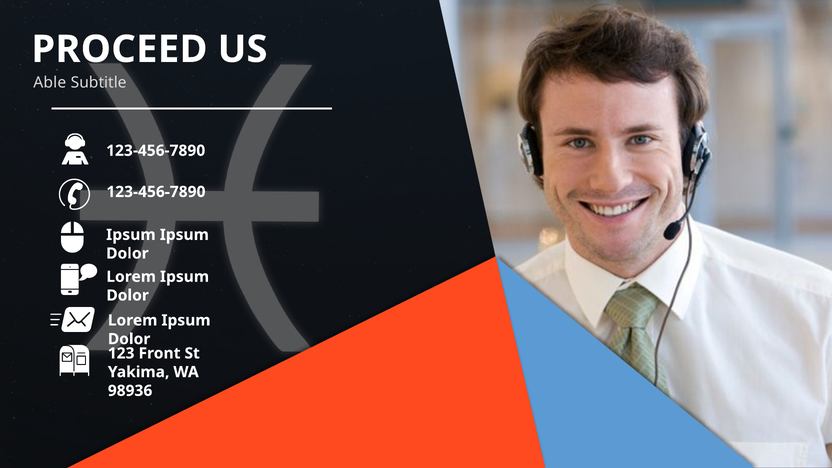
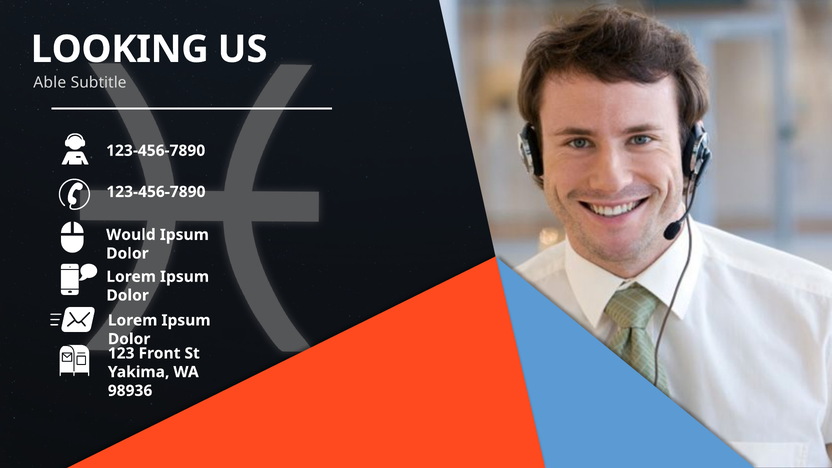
PROCEED: PROCEED -> LOOKING
Ipsum at (131, 235): Ipsum -> Would
